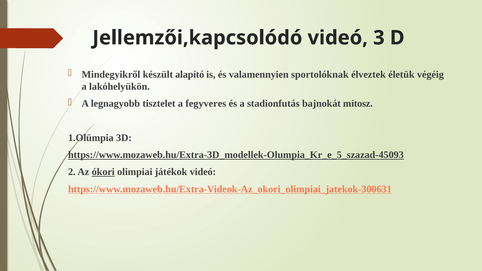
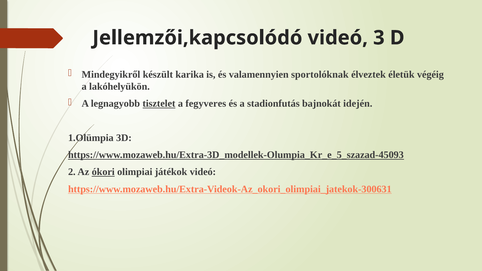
alapító: alapító -> karika
tisztelet underline: none -> present
mítosz: mítosz -> idején
